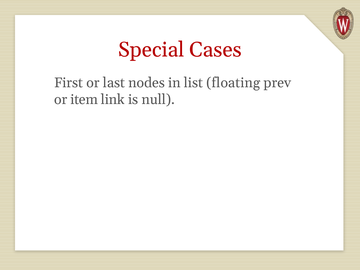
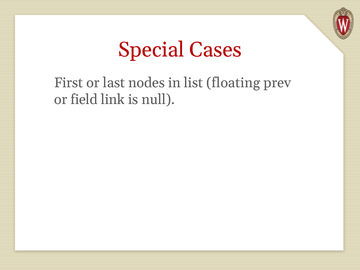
item: item -> field
